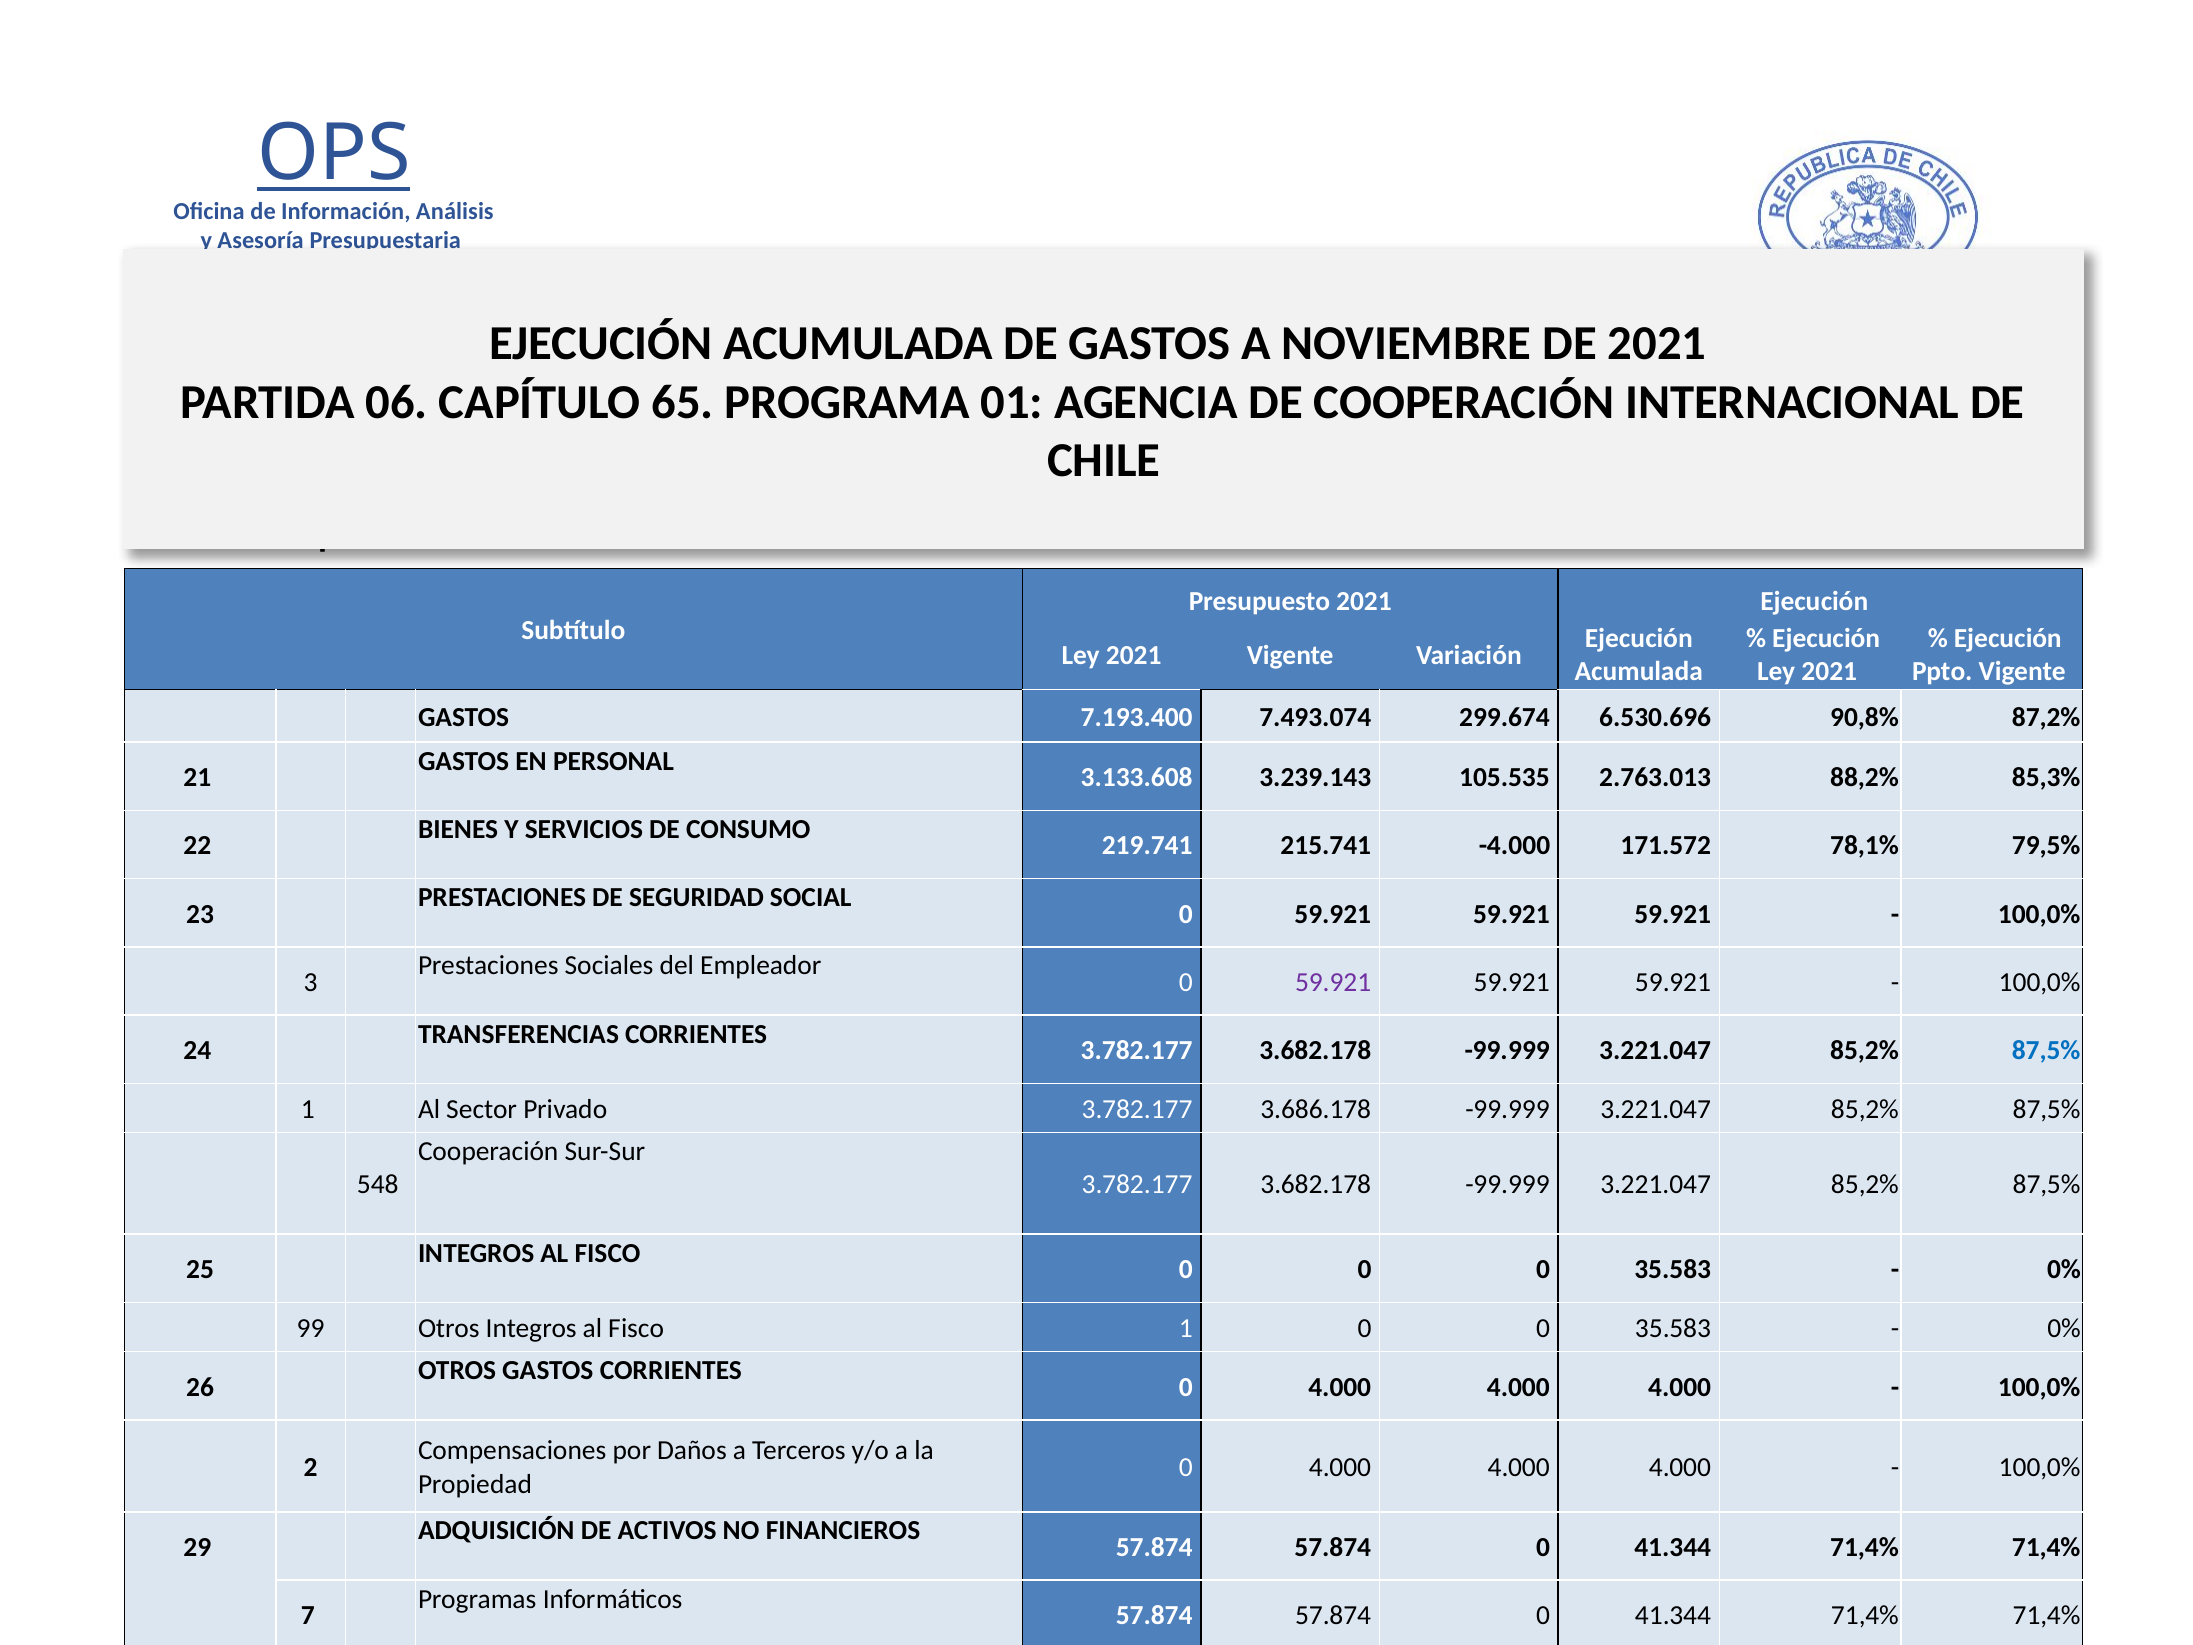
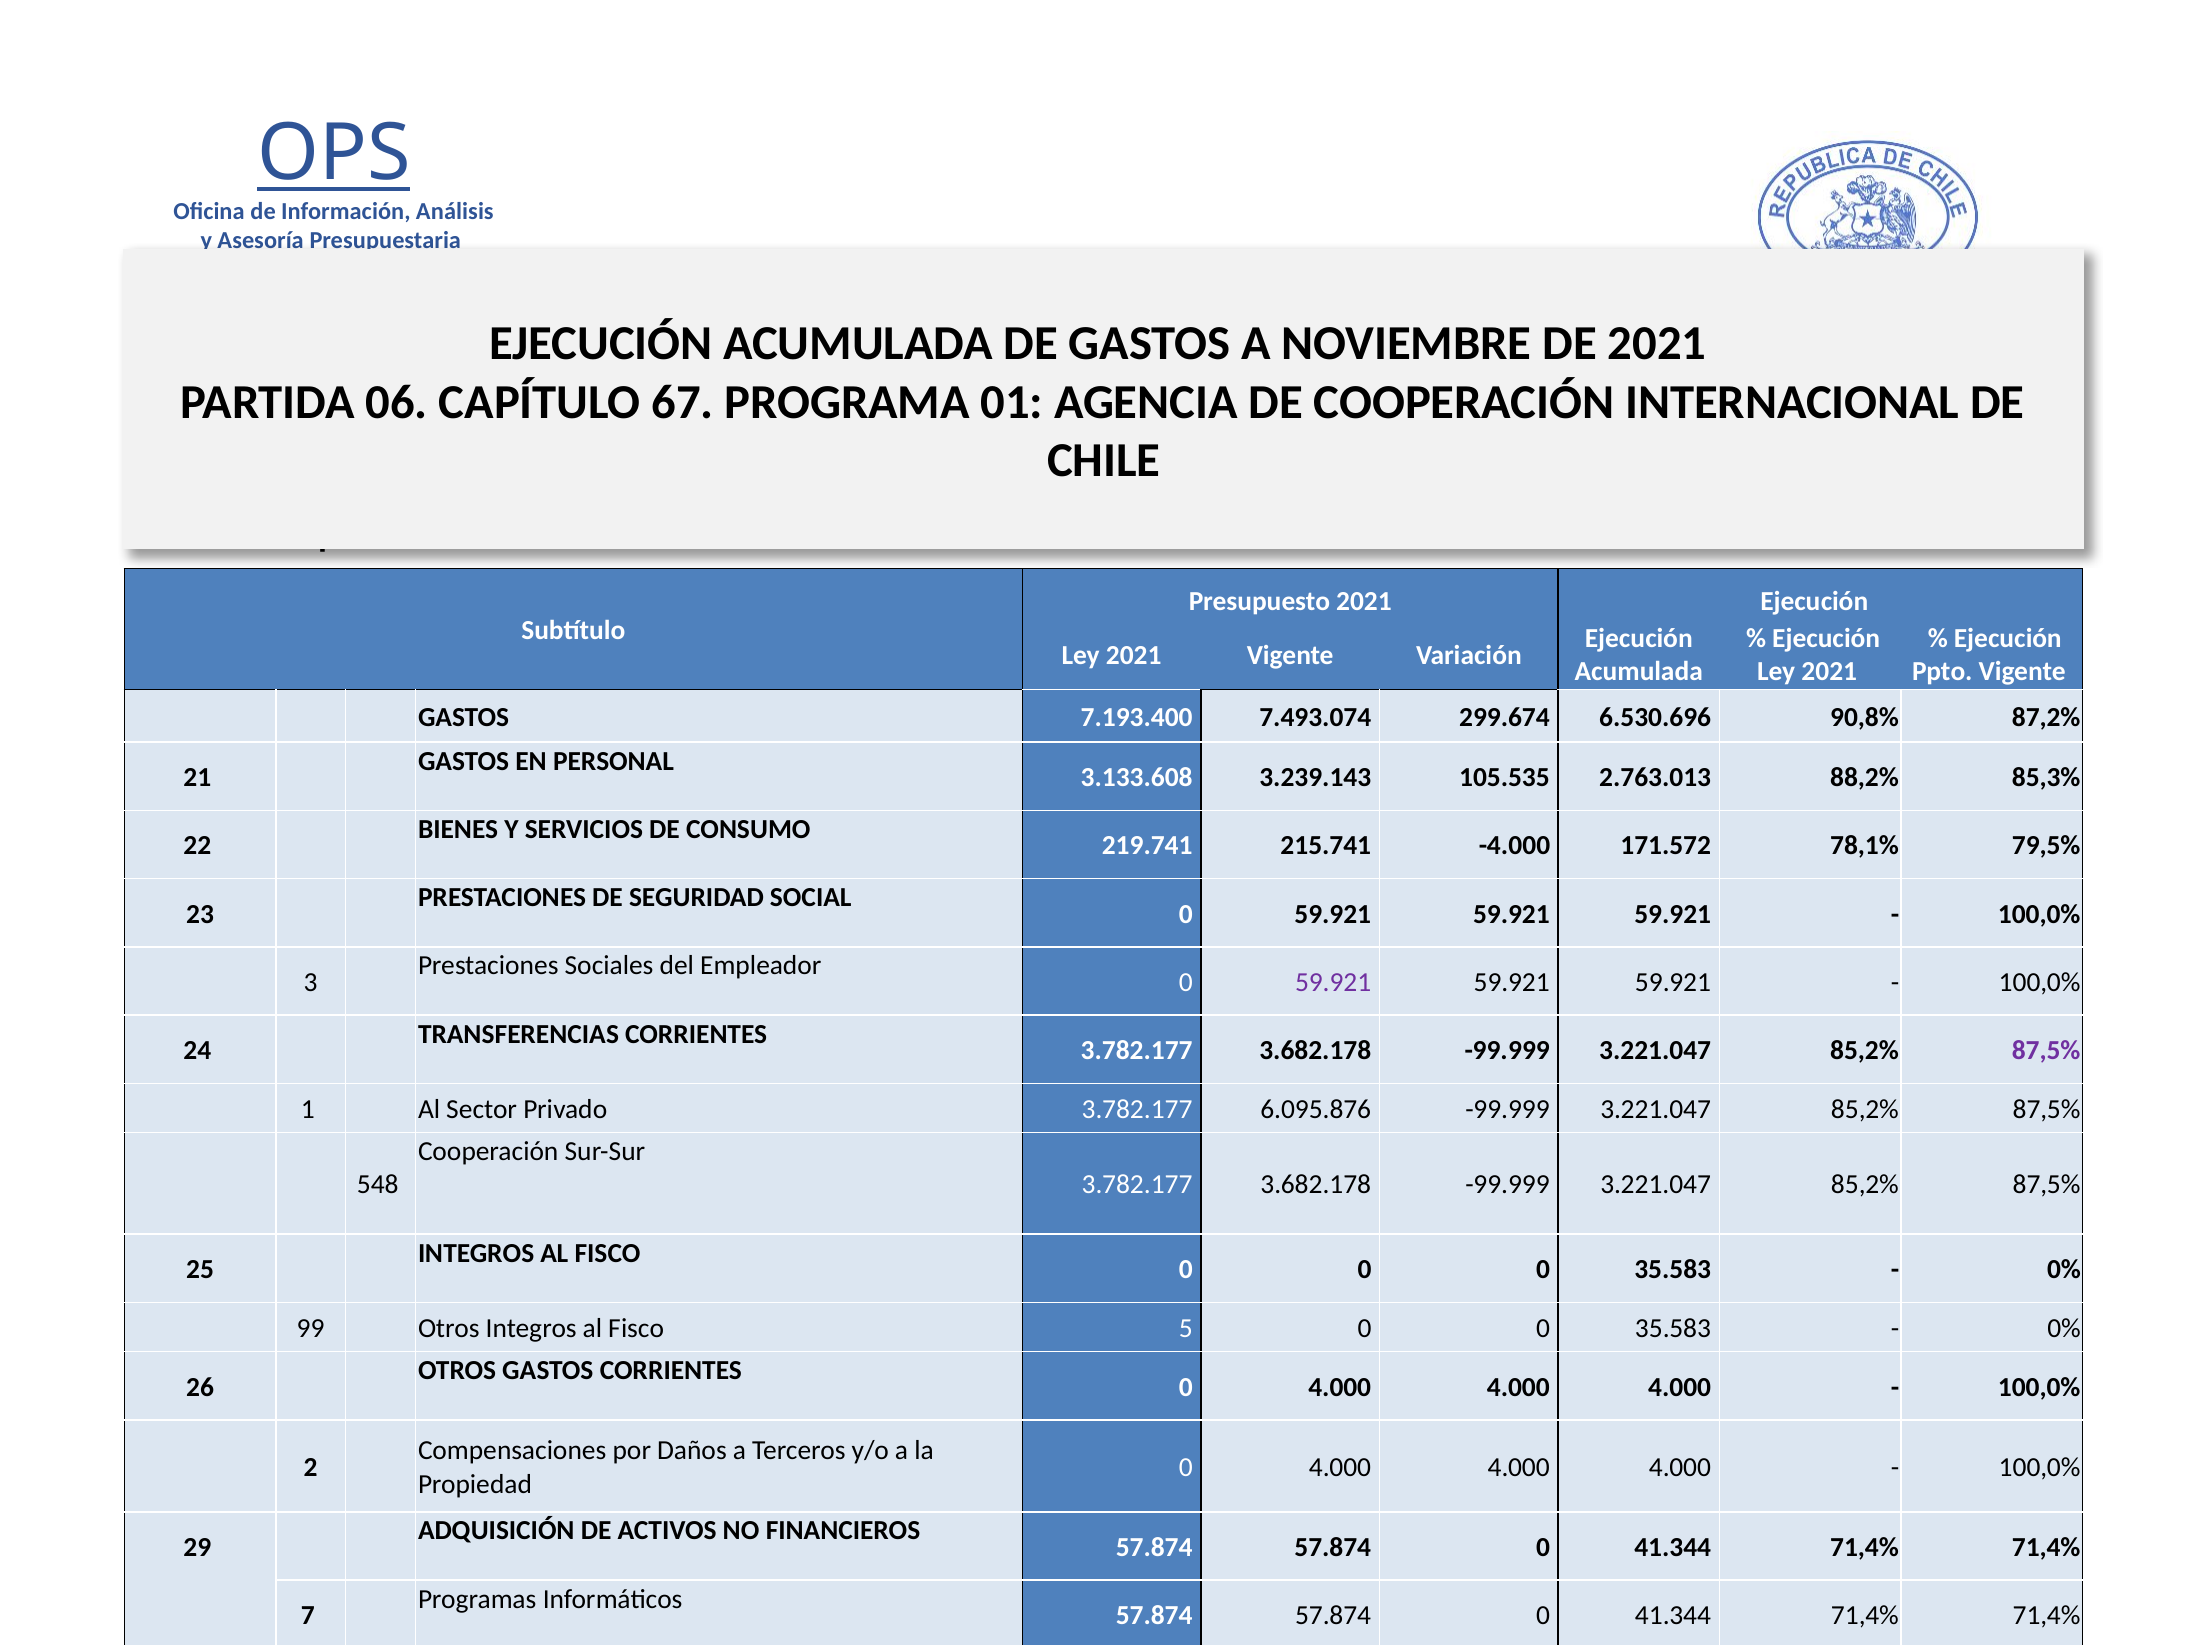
65: 65 -> 67
87,5% at (2046, 1050) colour: blue -> purple
3.686.178: 3.686.178 -> 6.095.876
Fisco 1: 1 -> 5
